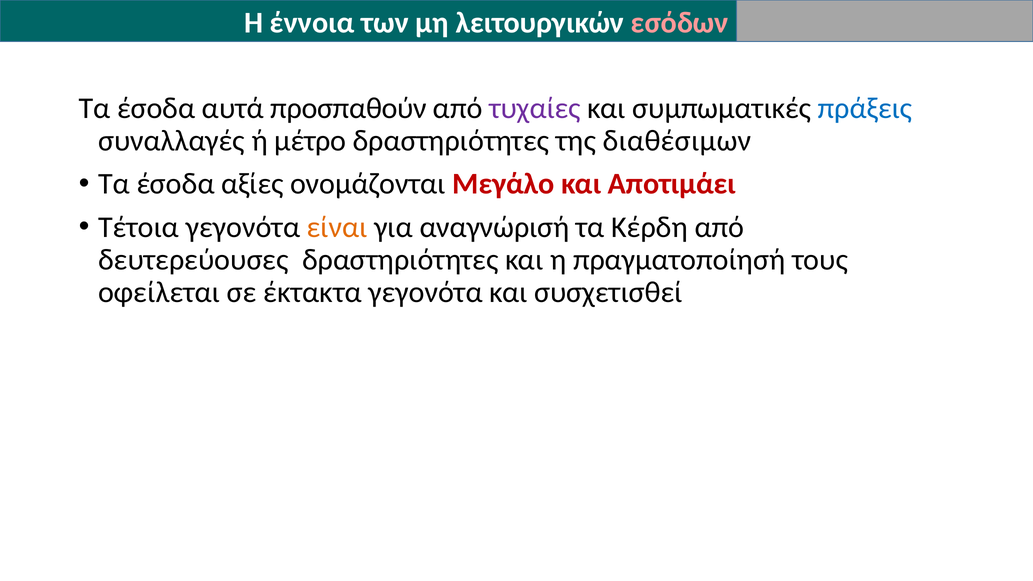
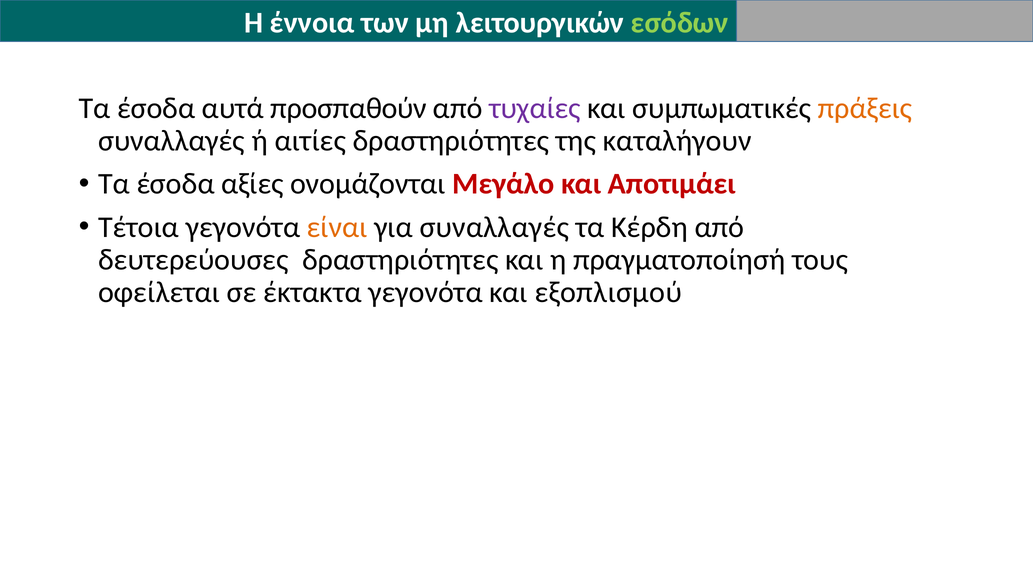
εσόδων colour: pink -> light green
πράξεις colour: blue -> orange
μέτρο: μέτρο -> αιτίες
διαθέσιμων: διαθέσιμων -> καταλήγουν
για αναγνώρισή: αναγνώρισή -> συναλλαγές
συσχετισθεί: συσχετισθεί -> εξοπλισμού
